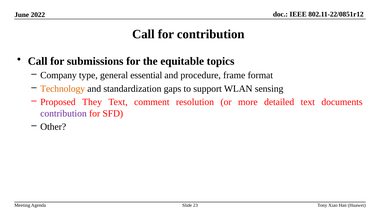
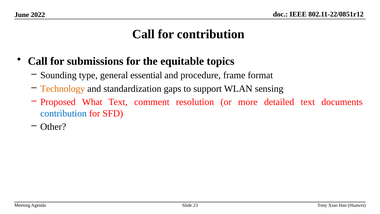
Company: Company -> Sounding
They: They -> What
contribution at (63, 113) colour: purple -> blue
